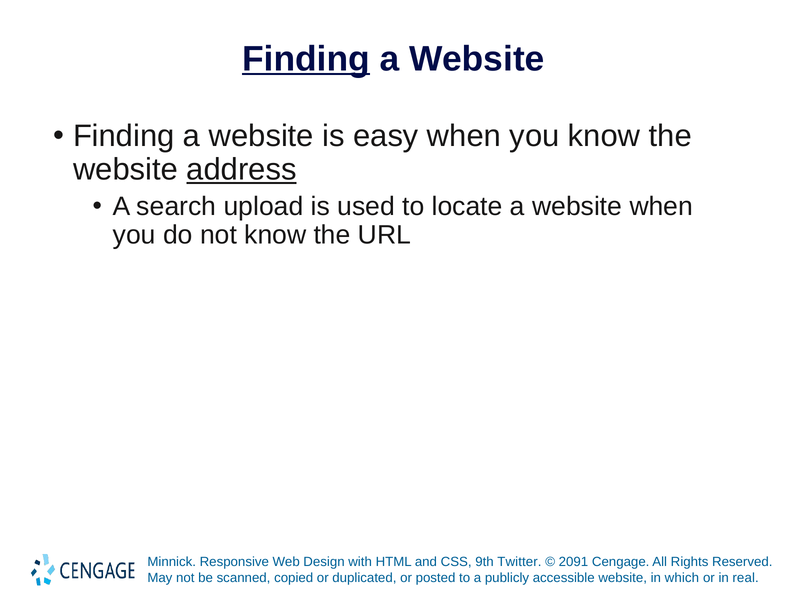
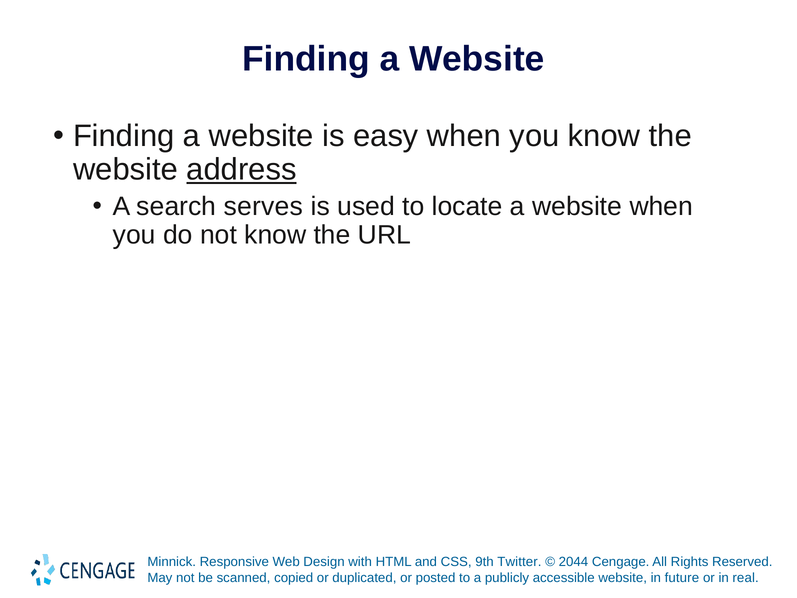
Finding at (306, 59) underline: present -> none
upload: upload -> serves
2091: 2091 -> 2044
which: which -> future
